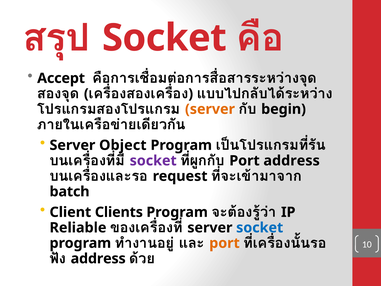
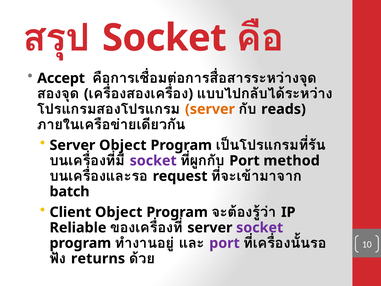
begin: begin -> reads
Port address: address -> method
Client Clients: Clients -> Object
socket at (260, 227) colour: blue -> purple
port at (225, 243) colour: orange -> purple
address at (98, 258): address -> returns
